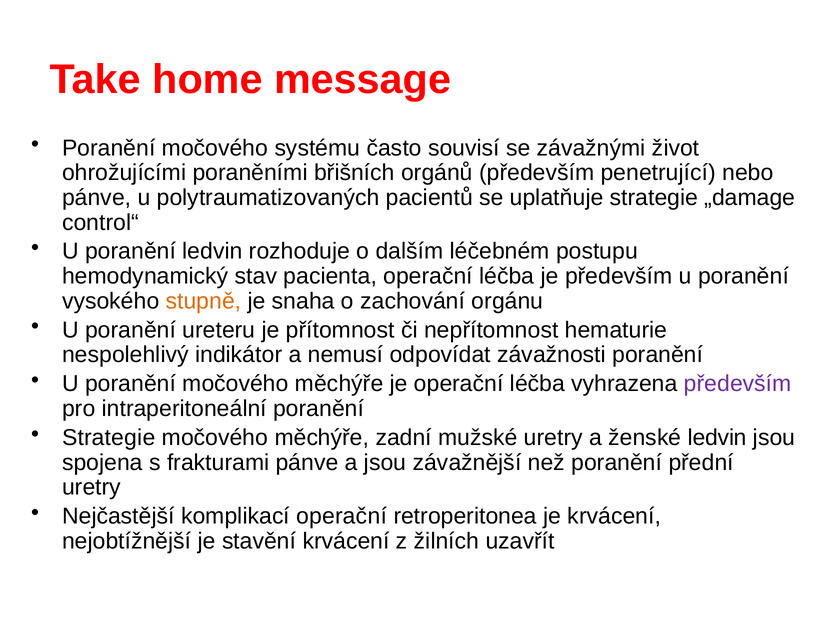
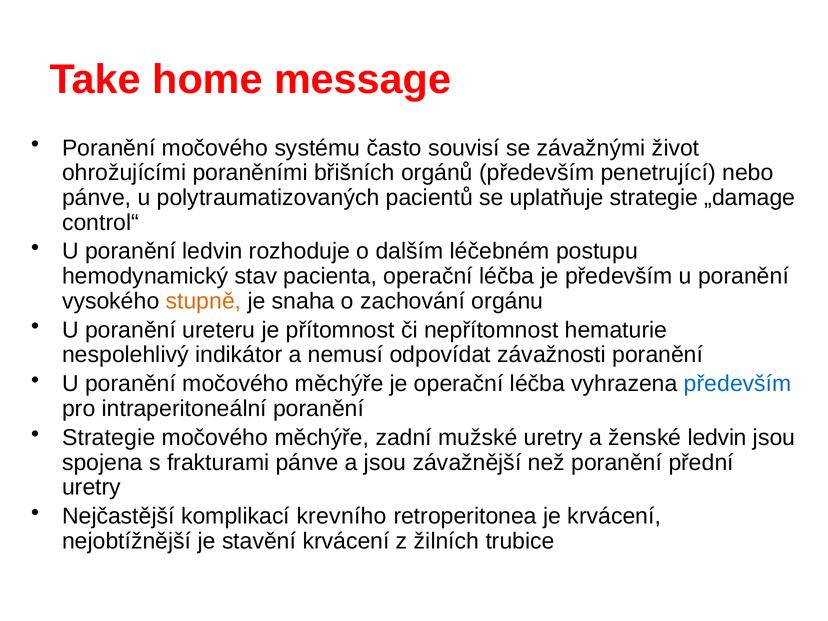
především at (738, 384) colour: purple -> blue
komplikací operační: operační -> krevního
uzavřít: uzavřít -> trubice
